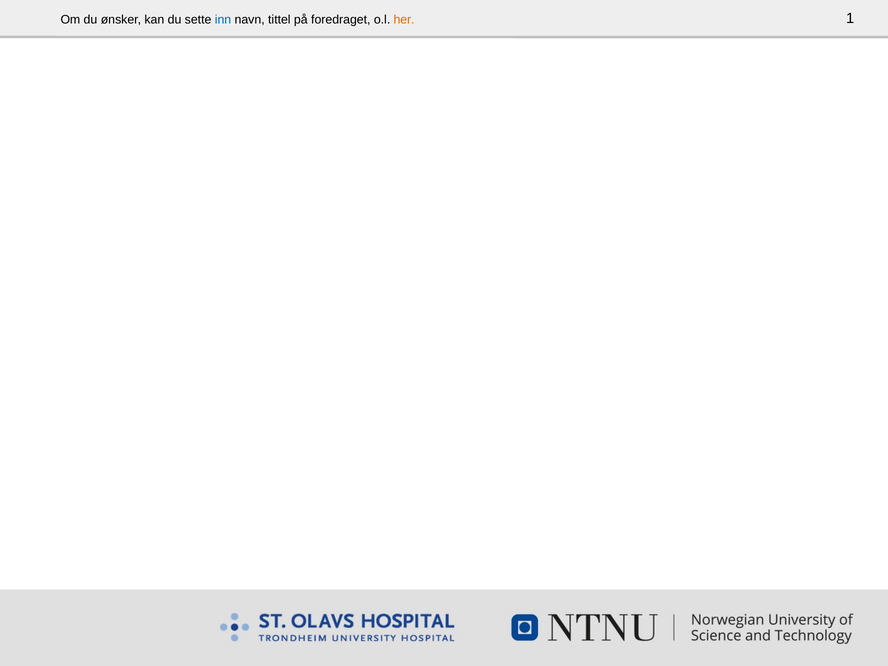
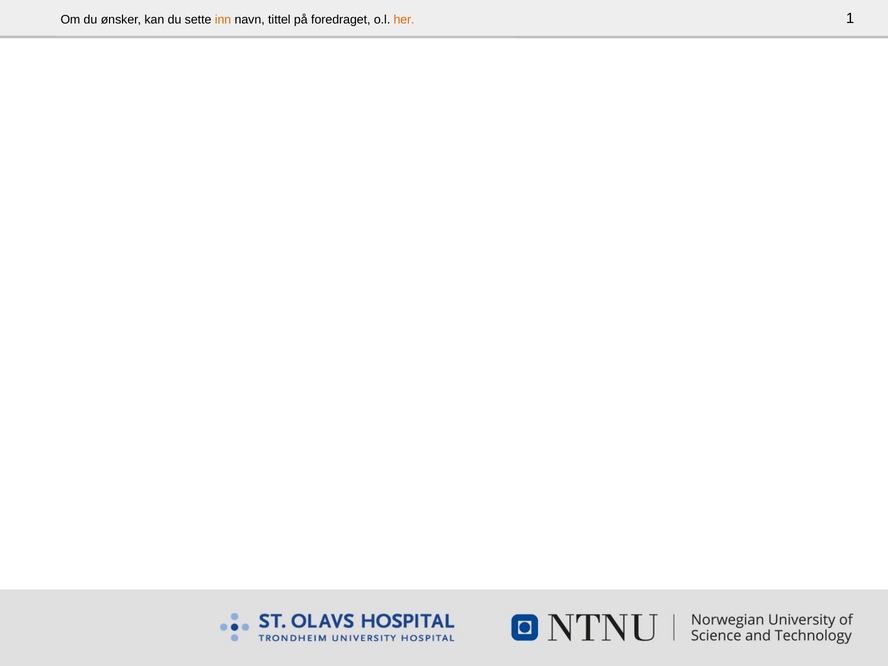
inn colour: blue -> orange
